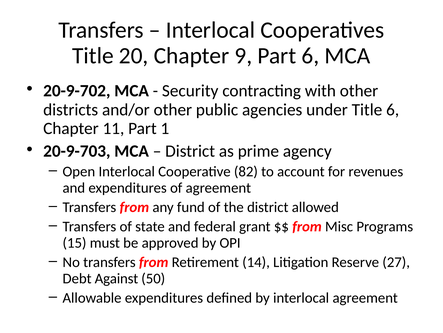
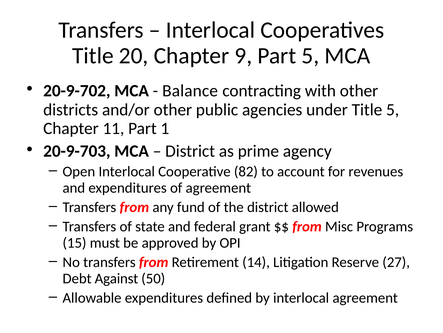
Part 6: 6 -> 5
Security: Security -> Balance
Title 6: 6 -> 5
